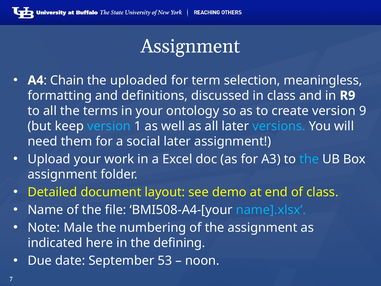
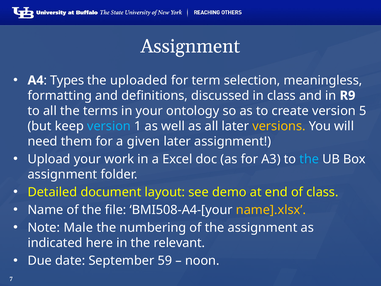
Chain: Chain -> Types
9: 9 -> 5
versions colour: light blue -> yellow
social: social -> given
name].xlsx colour: light blue -> yellow
defining: defining -> relevant
53: 53 -> 59
